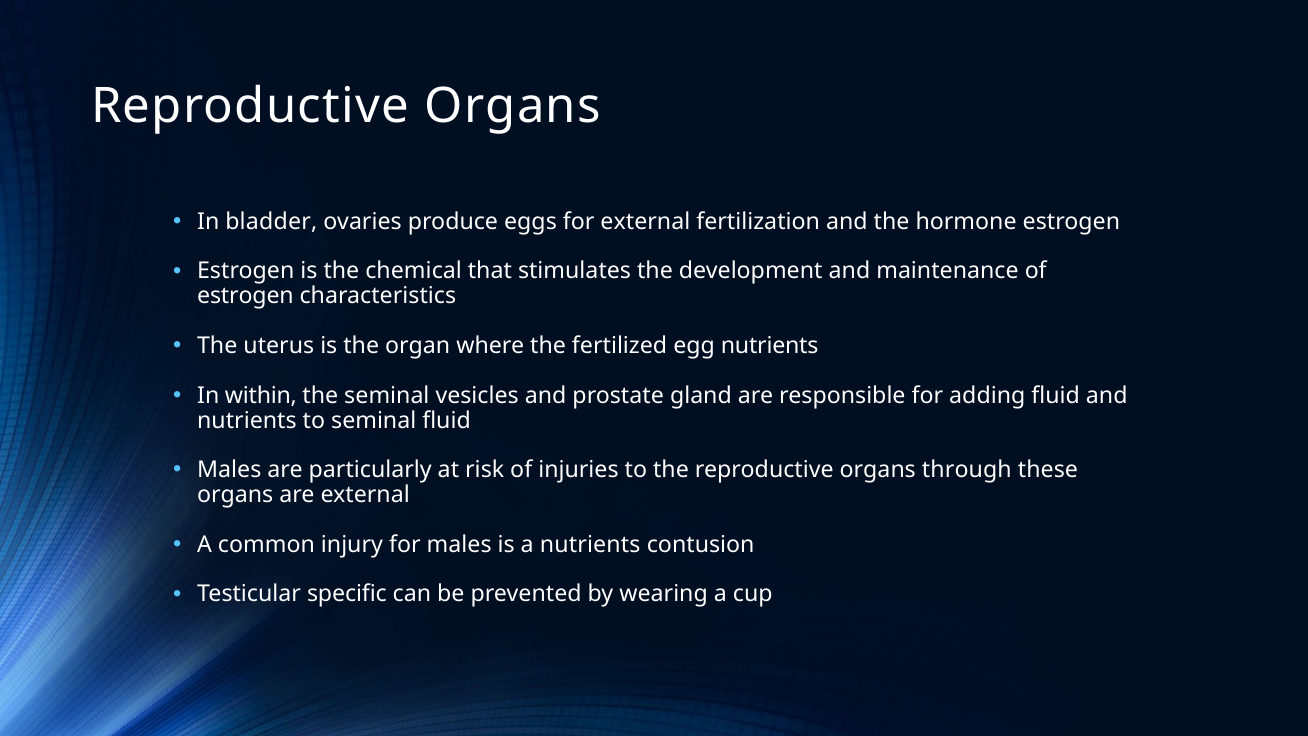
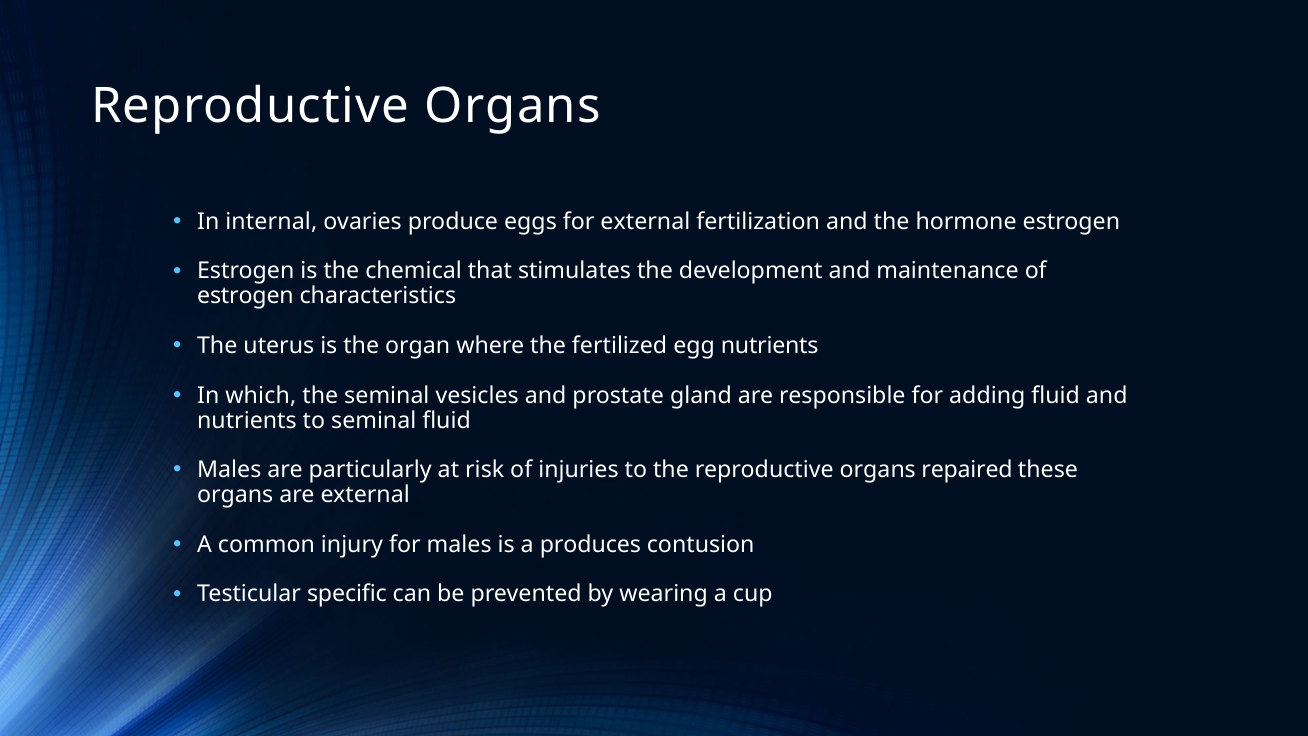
bladder: bladder -> internal
within: within -> which
through: through -> repaired
a nutrients: nutrients -> produces
